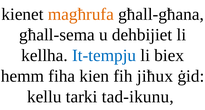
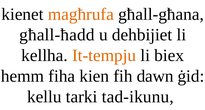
għall-sema: għall-sema -> għall-ħadd
It-tempju colour: blue -> orange
jiħux: jiħux -> dawn
